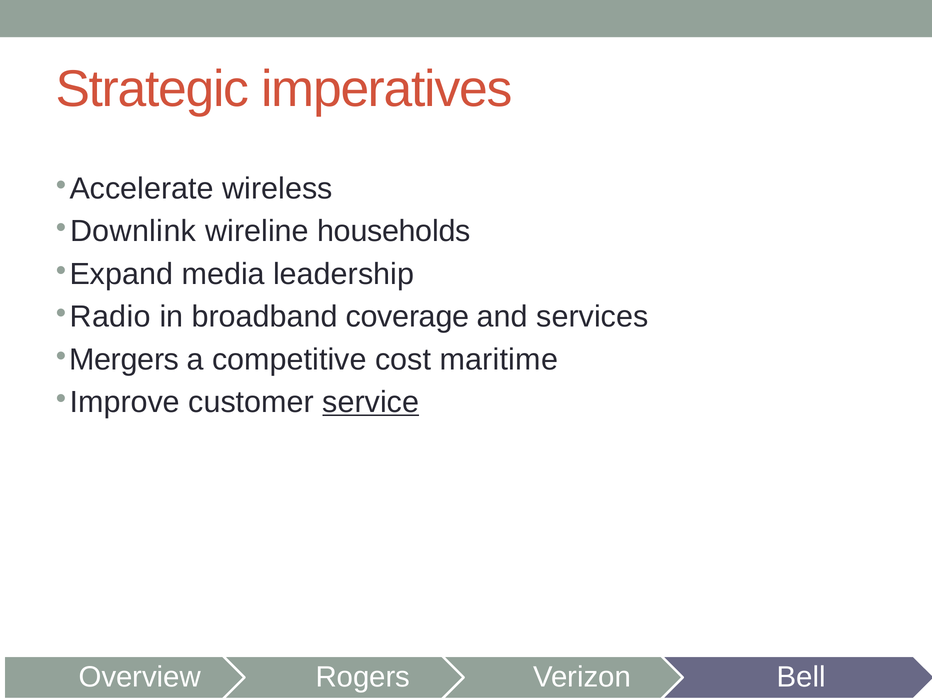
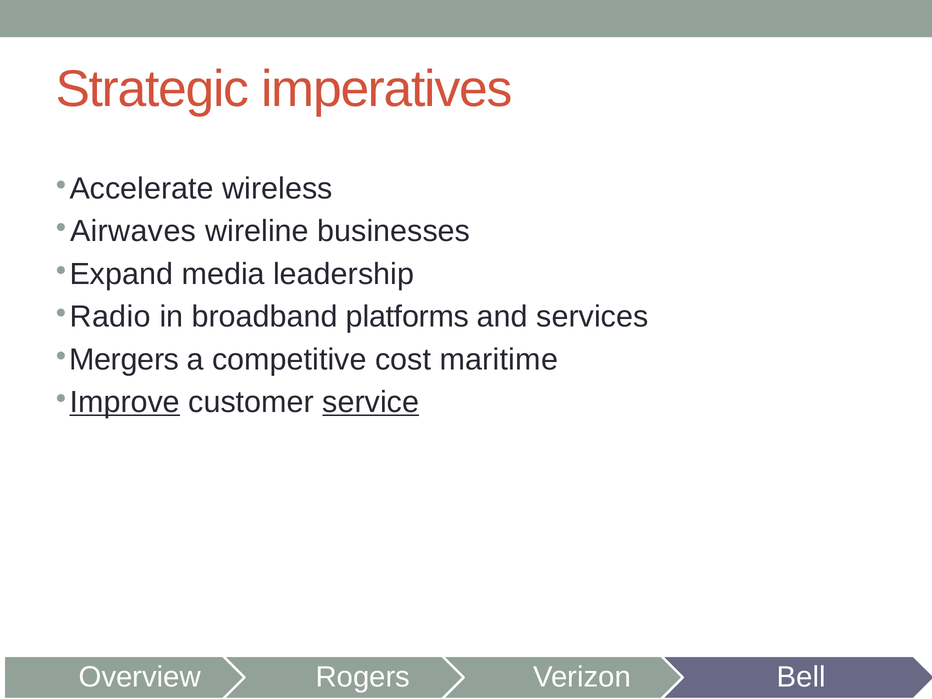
Downlink: Downlink -> Airwaves
households: households -> businesses
coverage: coverage -> platforms
Improve underline: none -> present
